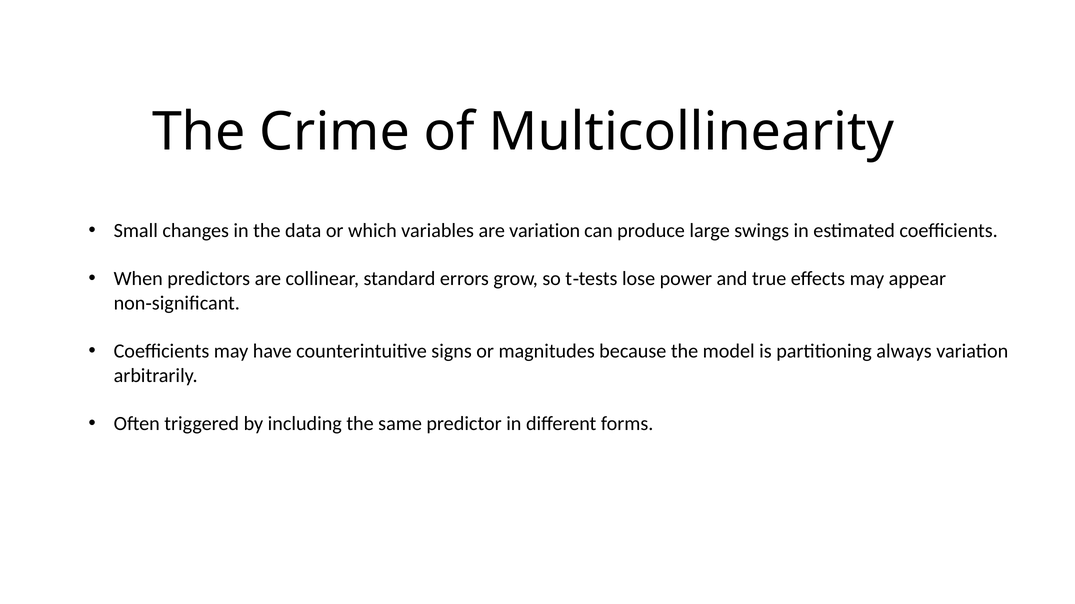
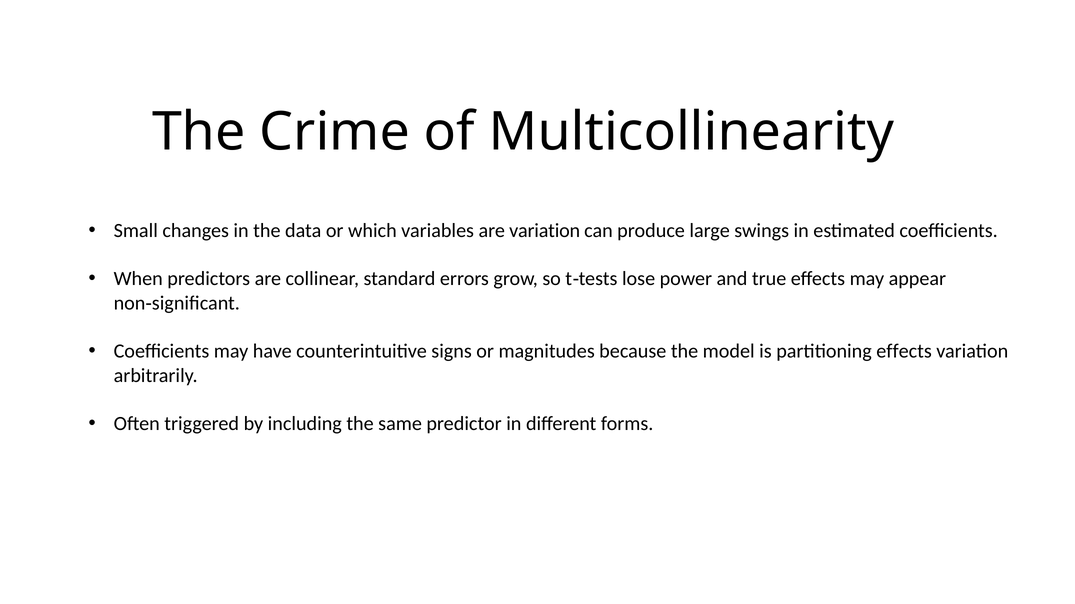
partitioning always: always -> effects
